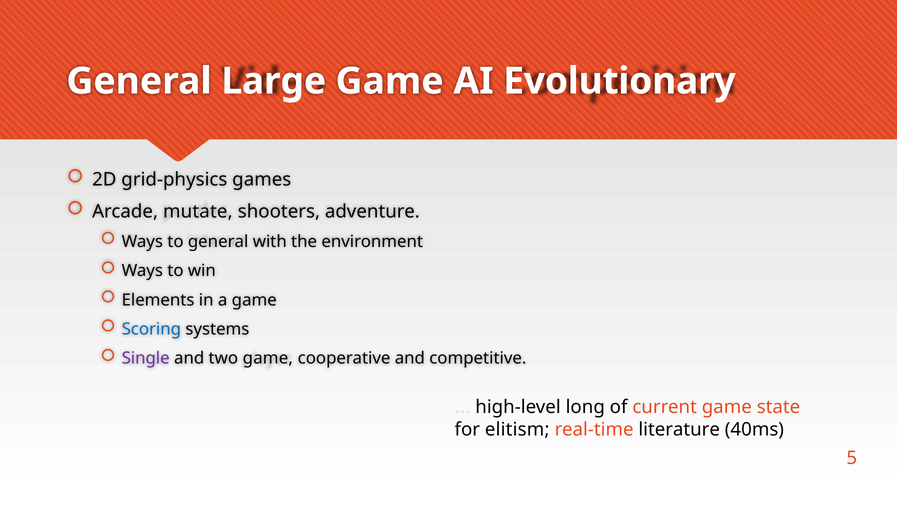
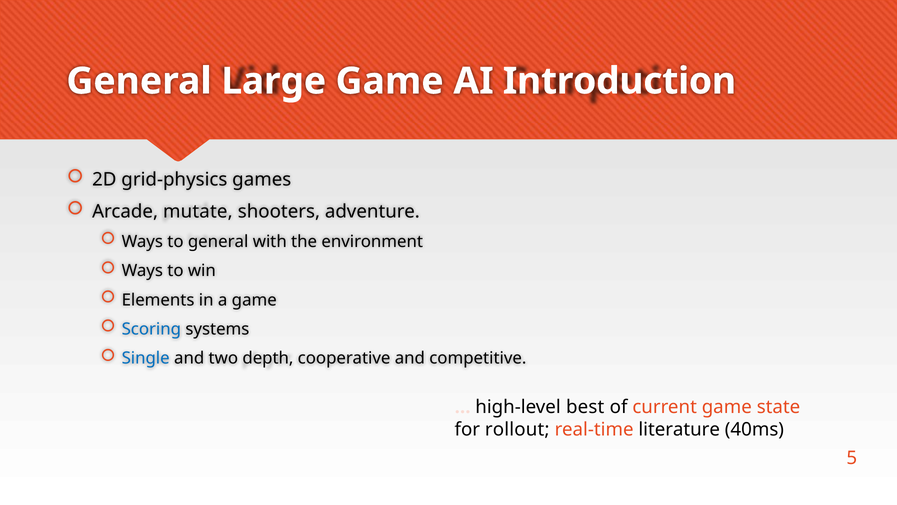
Evolutionary: Evolutionary -> Introduction
Single colour: purple -> blue
two game: game -> depth
long: long -> best
elitism: elitism -> rollout
